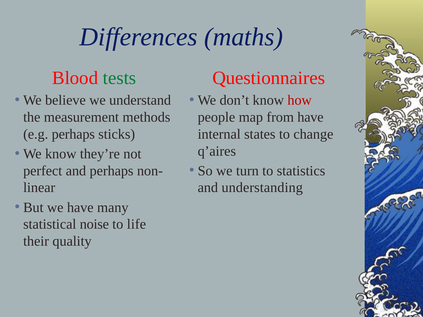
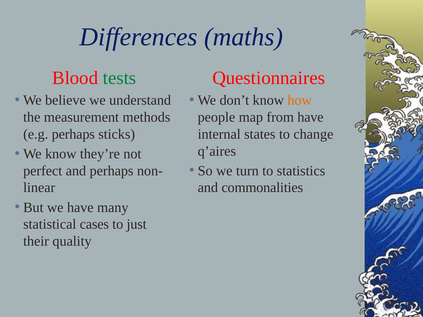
how colour: red -> orange
understanding: understanding -> commonalities
noise: noise -> cases
life: life -> just
